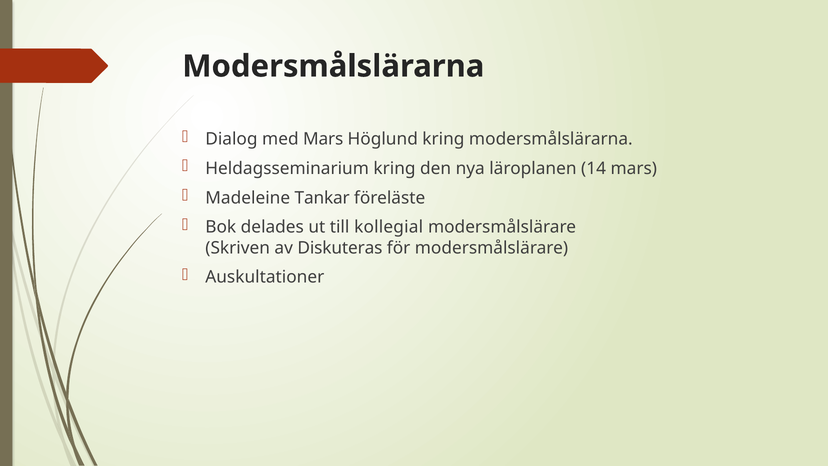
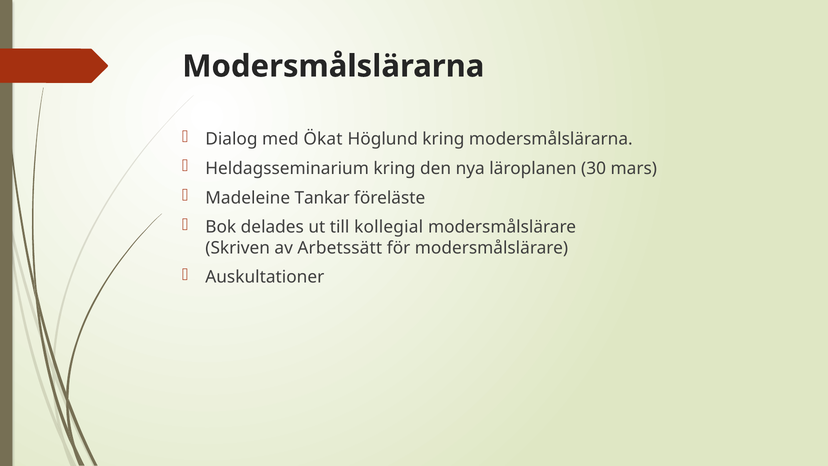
med Mars: Mars -> Ökat
14: 14 -> 30
Diskuteras: Diskuteras -> Arbetssätt
